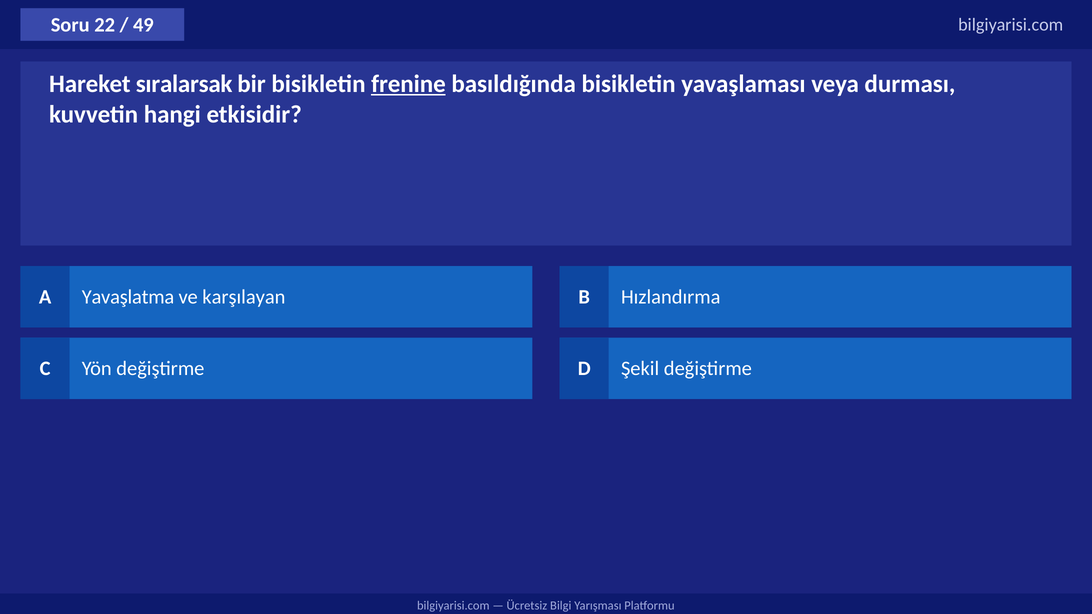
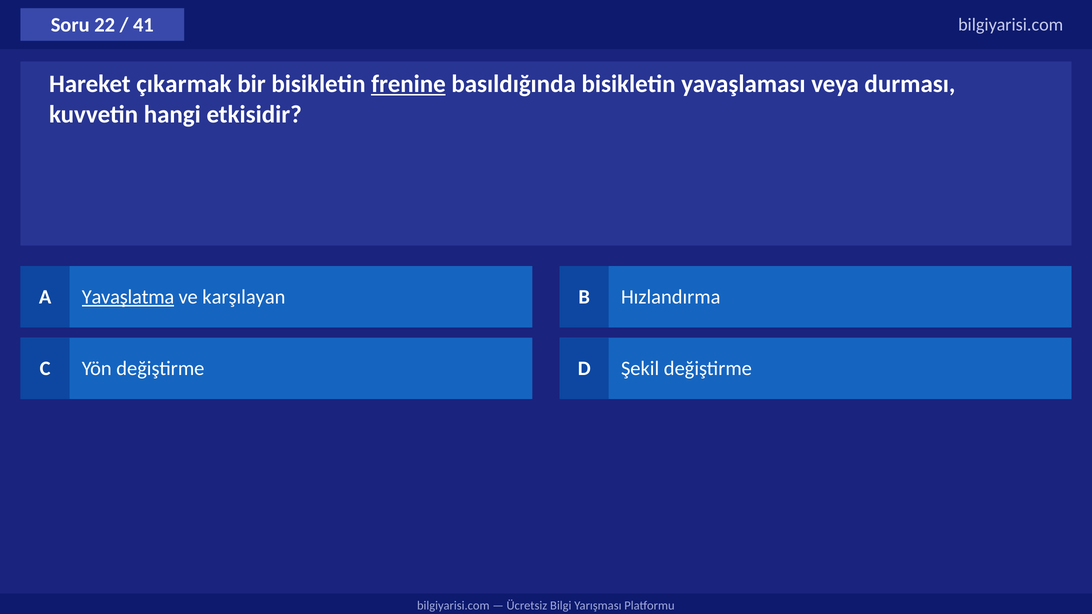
49: 49 -> 41
sıralarsak: sıralarsak -> çıkarmak
Yavaşlatma underline: none -> present
